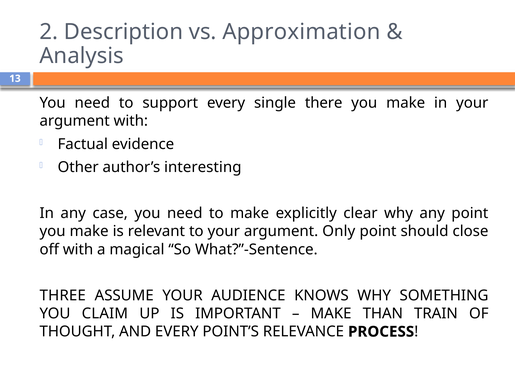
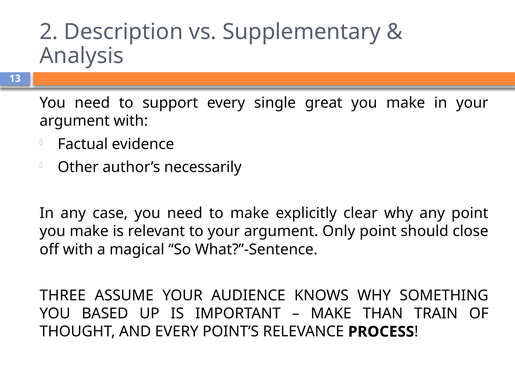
Approximation: Approximation -> Supplementary
there: there -> great
interesting: interesting -> necessarily
CLAIM: CLAIM -> BASED
